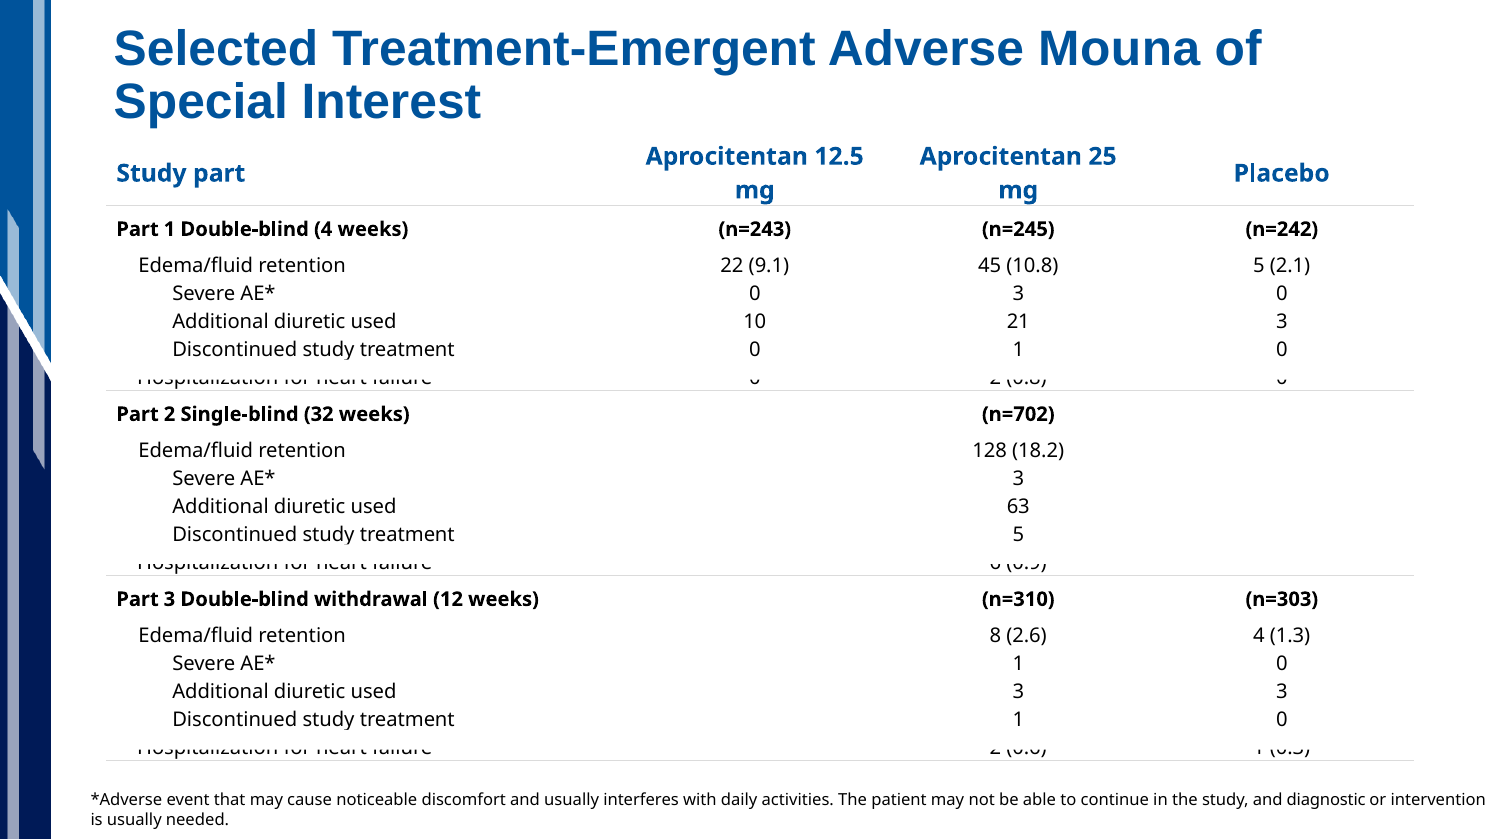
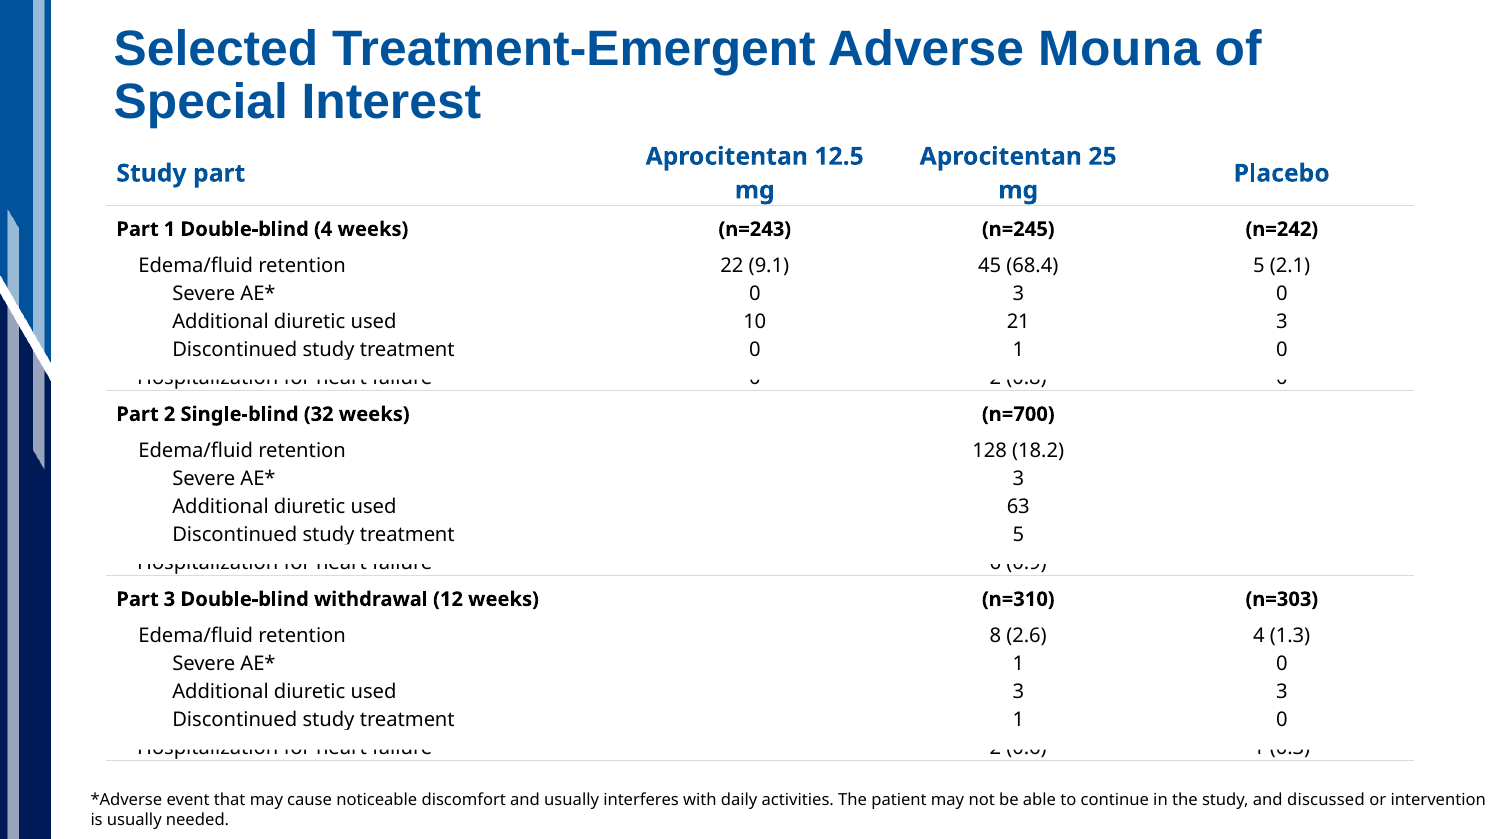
10.8: 10.8 -> 68.4
n=702: n=702 -> n=700
diagnostic: diagnostic -> discussed
